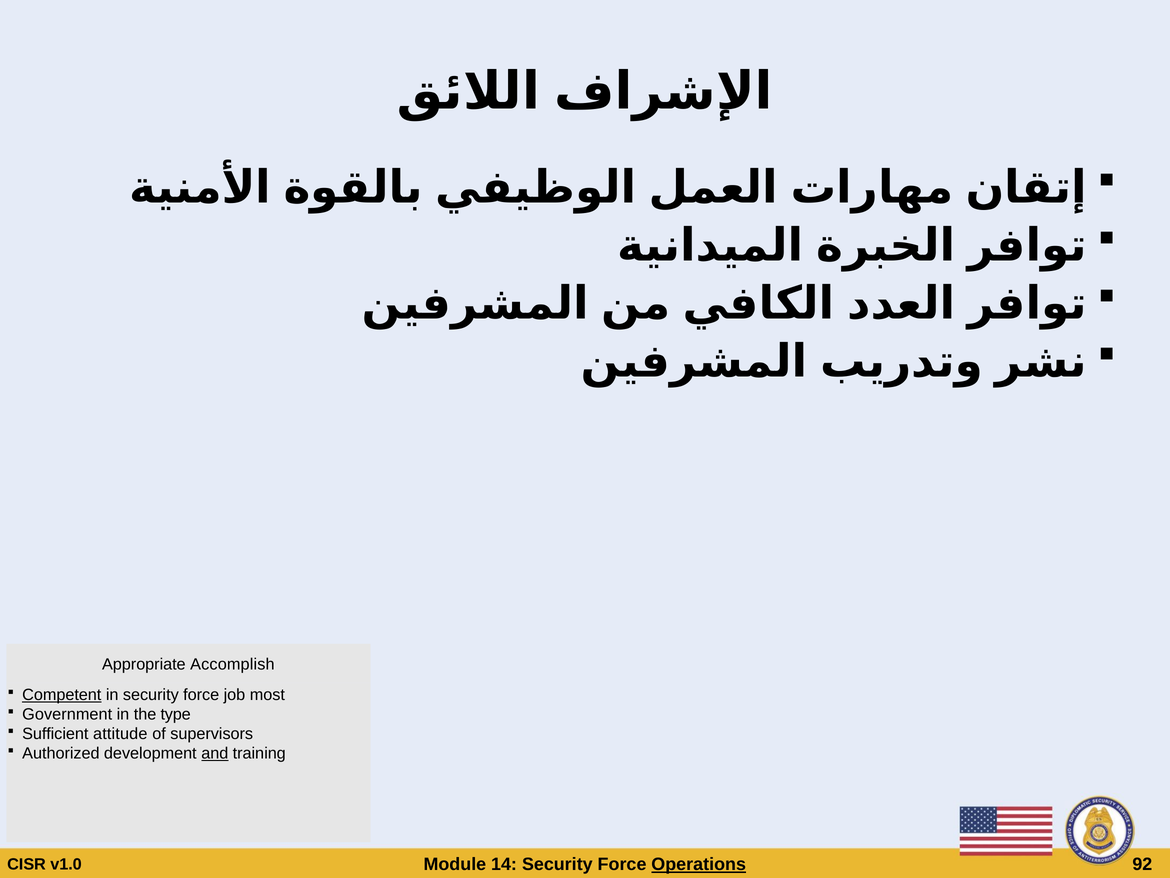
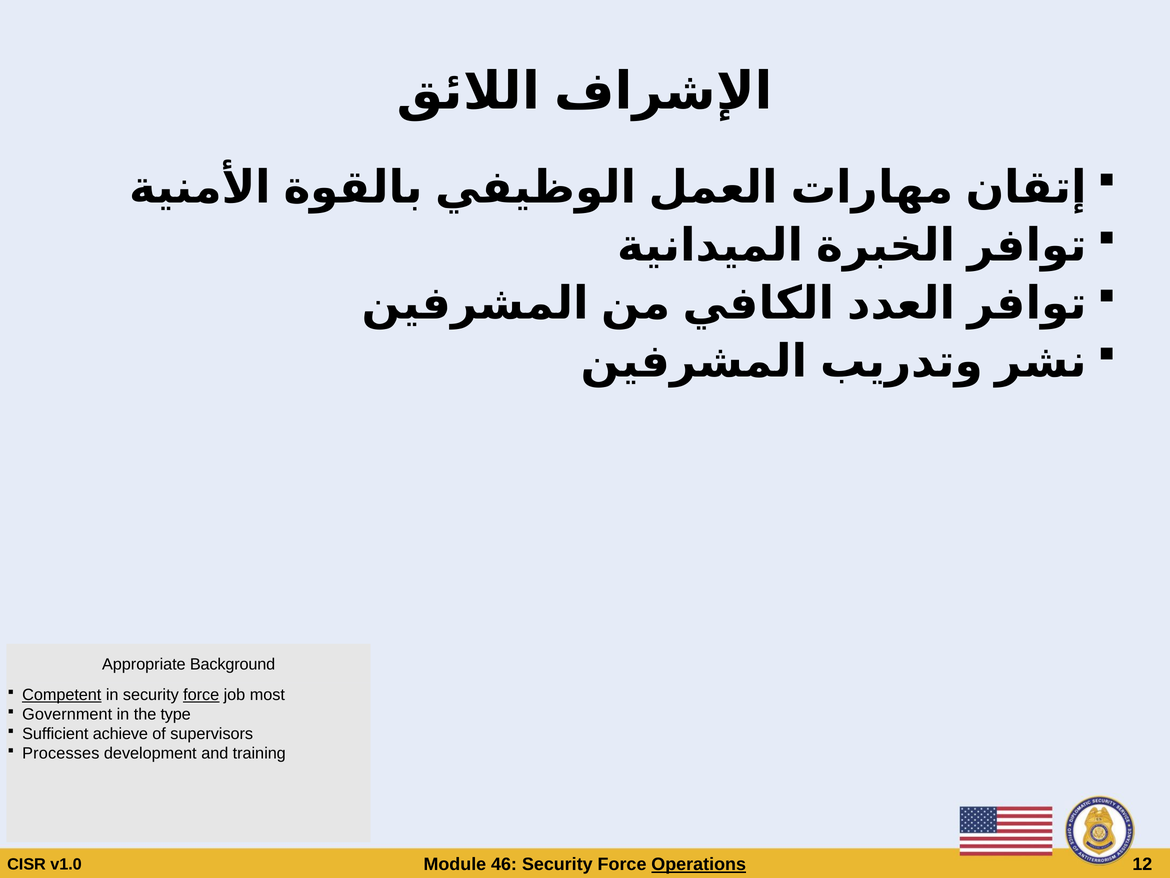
Accomplish: Accomplish -> Background
force at (201, 695) underline: none -> present
attitude: attitude -> achieve
Authorized: Authorized -> Processes
and underline: present -> none
14: 14 -> 46
92: 92 -> 12
